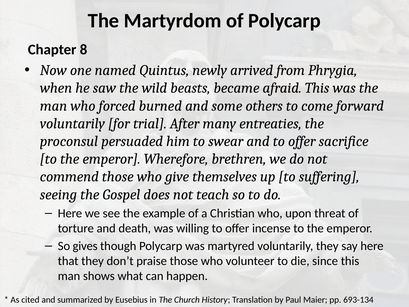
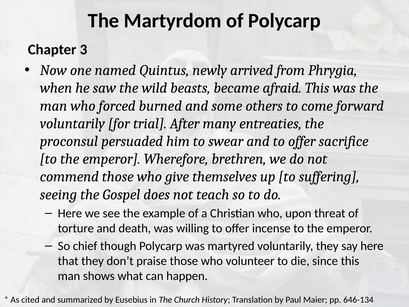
8: 8 -> 3
gives: gives -> chief
693-134: 693-134 -> 646-134
